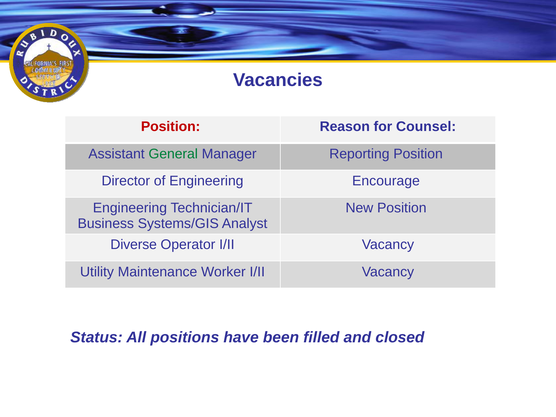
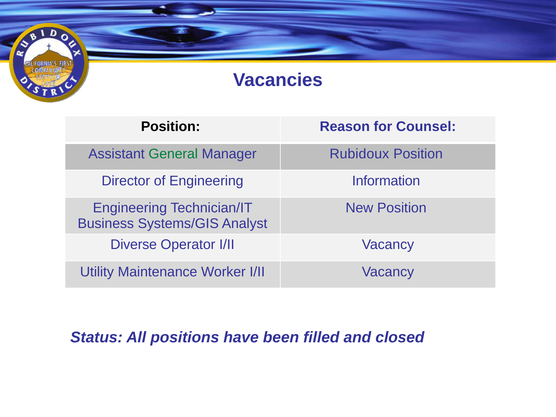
Position at (171, 127) colour: red -> black
Reporting: Reporting -> Rubidoux
Encourage: Encourage -> Information
